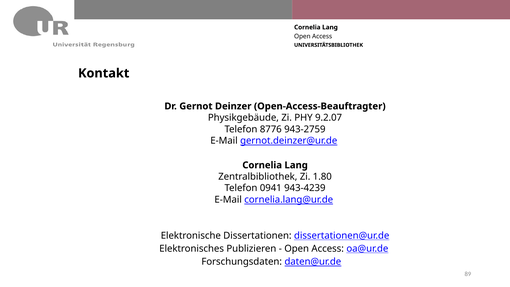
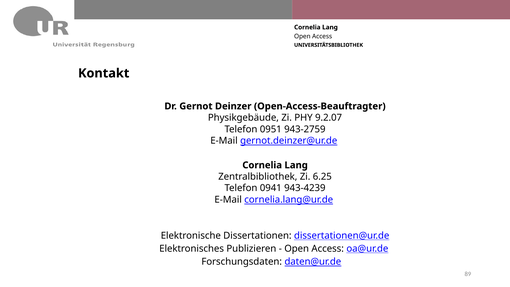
8776: 8776 -> 0951
1.80: 1.80 -> 6.25
